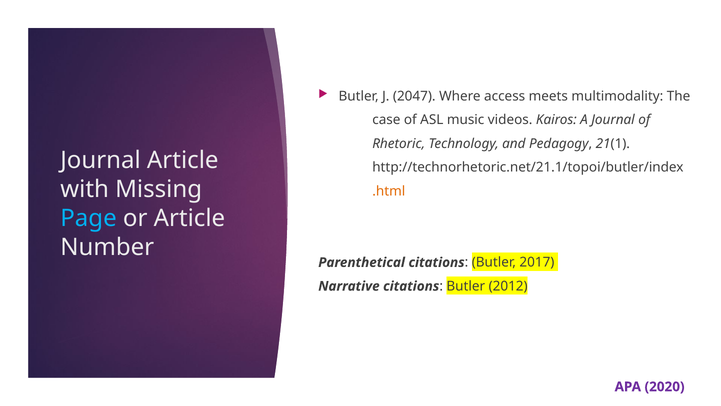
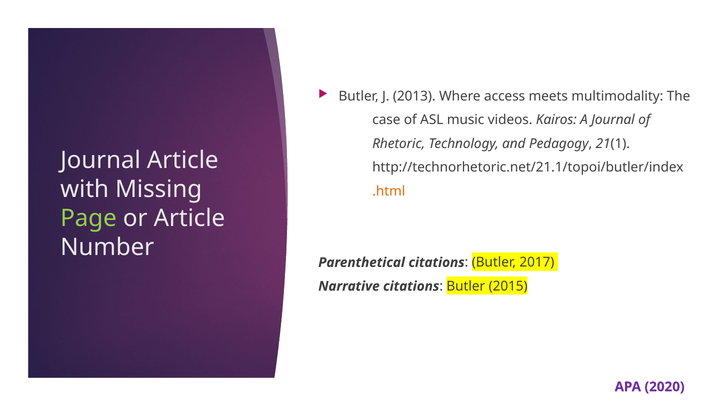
2047: 2047 -> 2013
Page colour: light blue -> light green
2012: 2012 -> 2015
